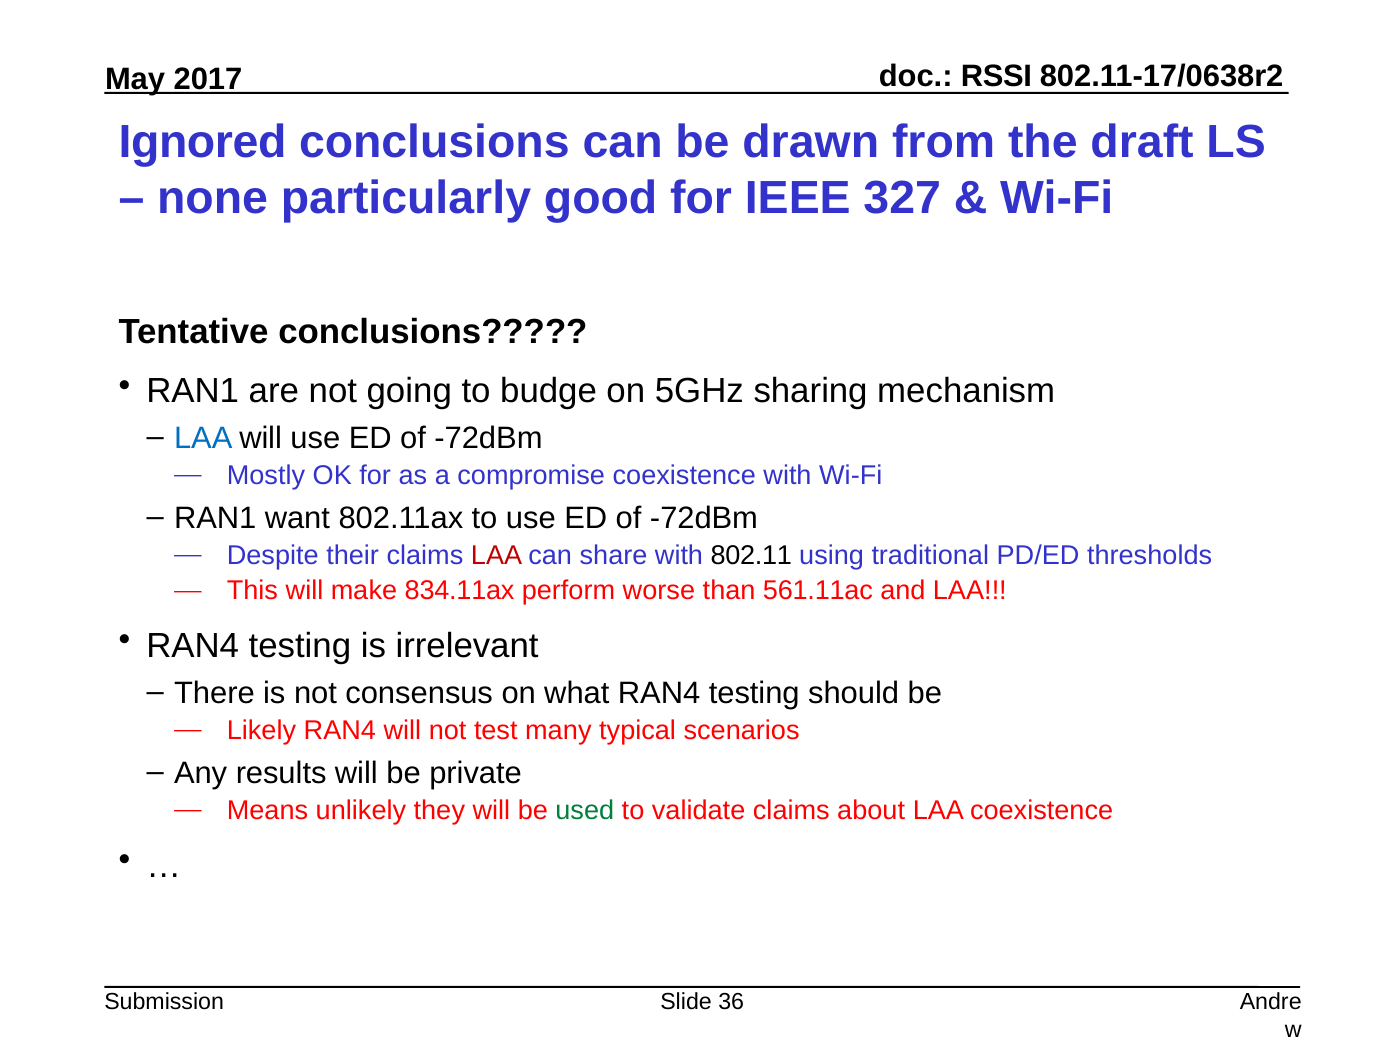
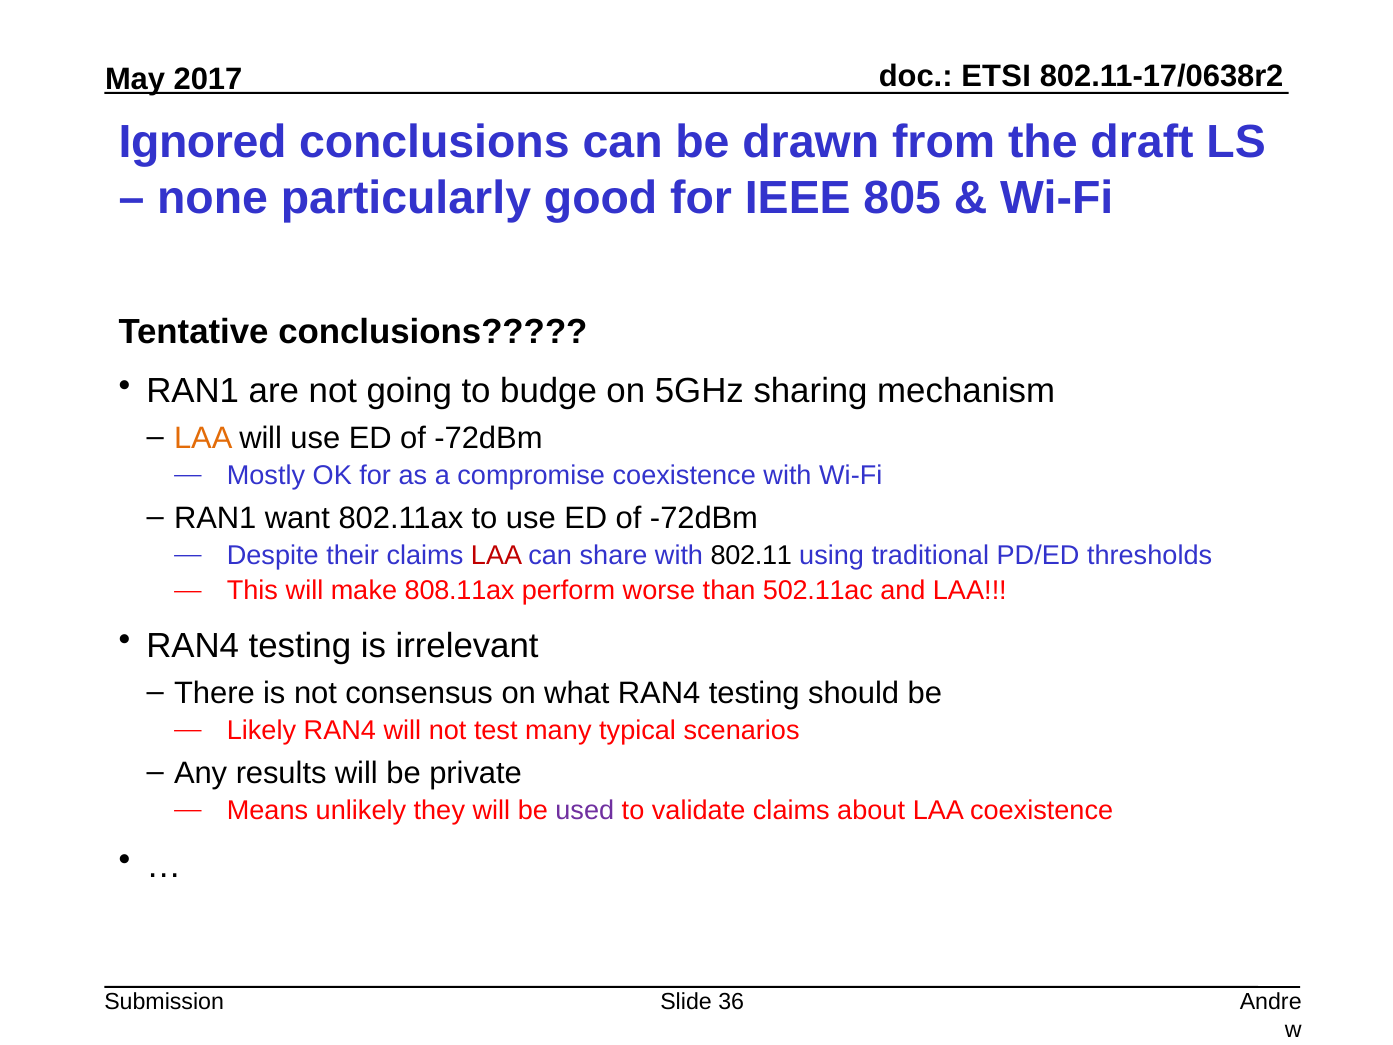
RSSI: RSSI -> ETSI
327: 327 -> 805
LAA at (203, 438) colour: blue -> orange
834.11ax: 834.11ax -> 808.11ax
561.11ac: 561.11ac -> 502.11ac
used colour: green -> purple
